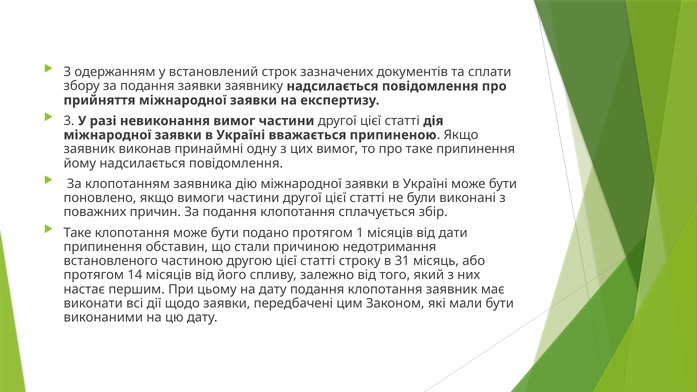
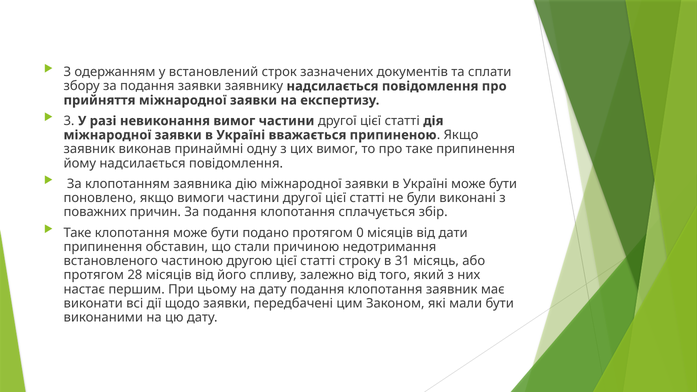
1: 1 -> 0
14: 14 -> 28
